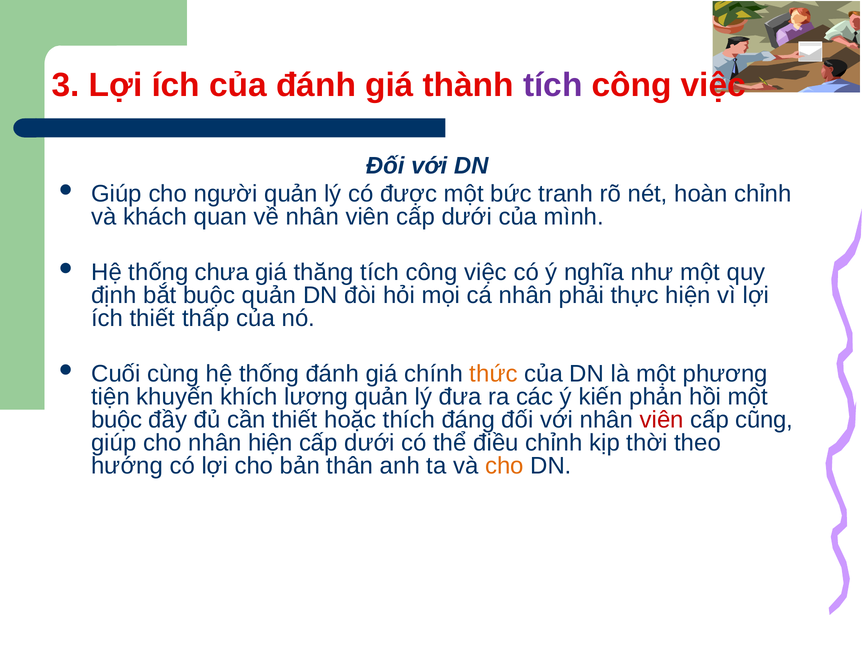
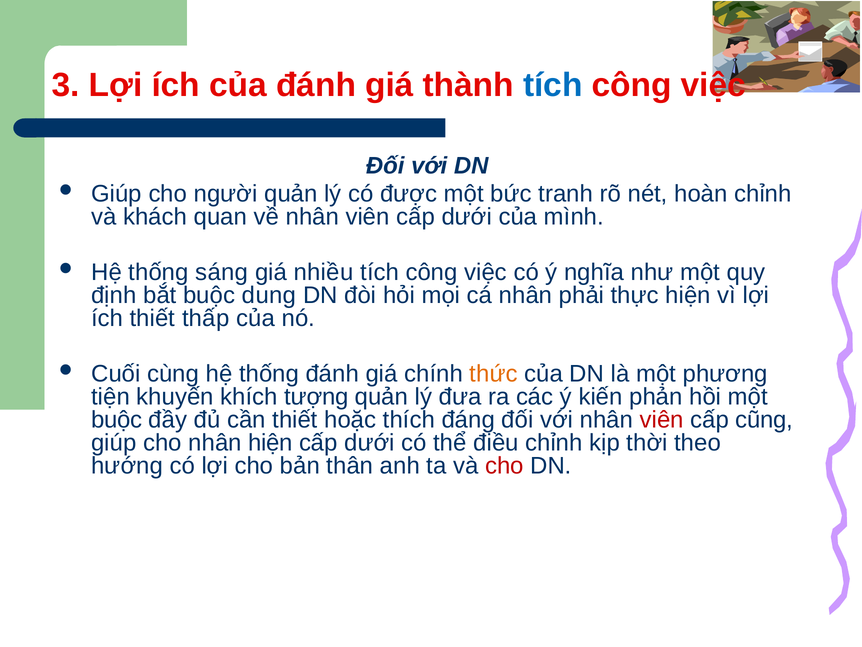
tích at (553, 85) colour: purple -> blue
chưa: chưa -> sáng
thăng: thăng -> nhiều
buộc quản: quản -> dung
lương: lương -> tượng
cho at (504, 466) colour: orange -> red
